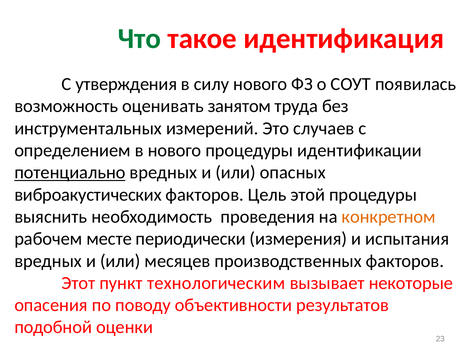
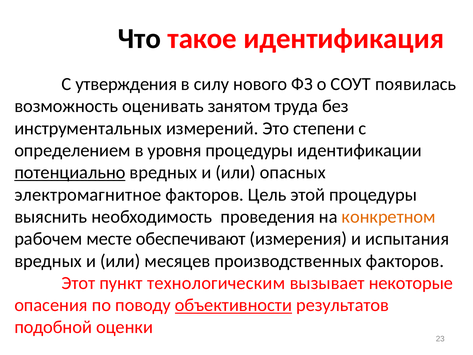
Что colour: green -> black
случаев: случаев -> степени
в нового: нового -> уровня
виброакустических: виброакустических -> электромагнитное
периодически: периодически -> обеспечивают
объективности underline: none -> present
